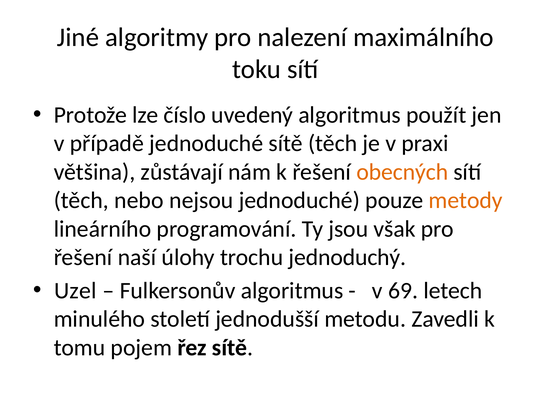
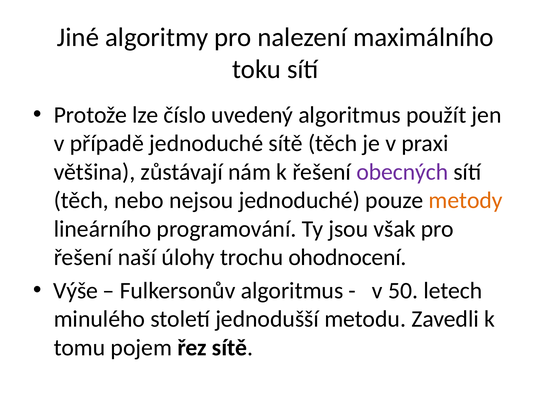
obecných colour: orange -> purple
jednoduchý: jednoduchý -> ohodnocení
Uzel: Uzel -> Výše
69: 69 -> 50
